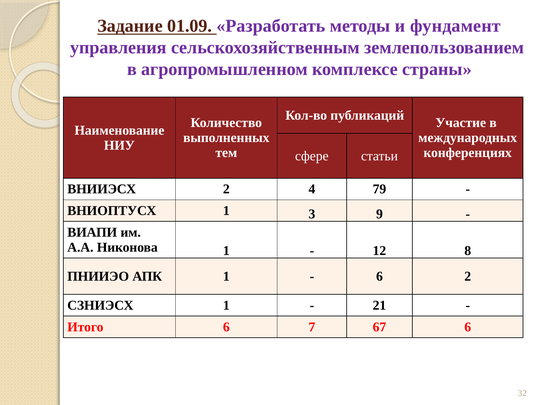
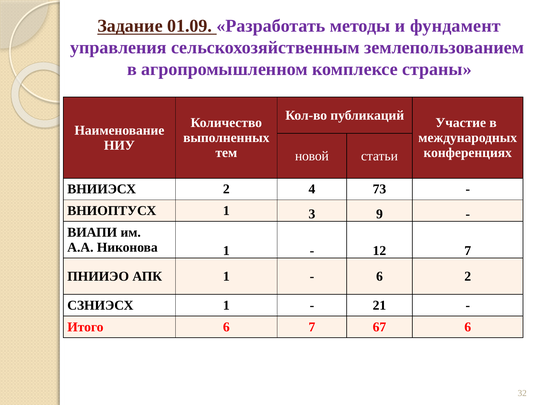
сфере: сфере -> новой
79: 79 -> 73
12 8: 8 -> 7
